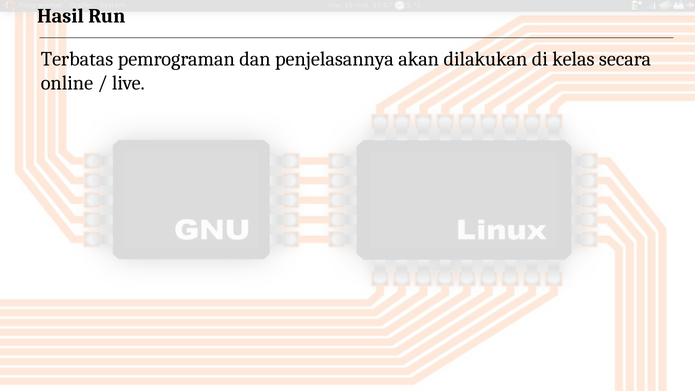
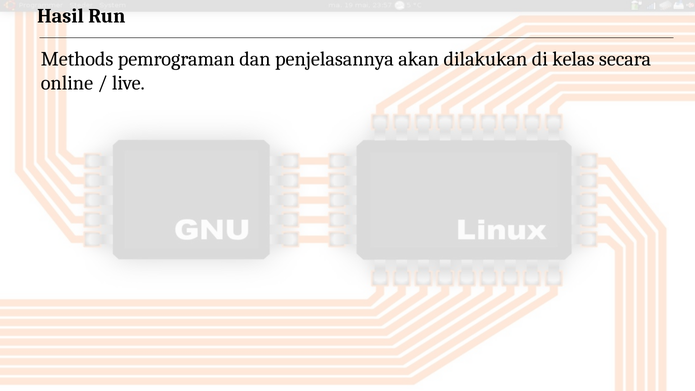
Terbatas: Terbatas -> Methods
